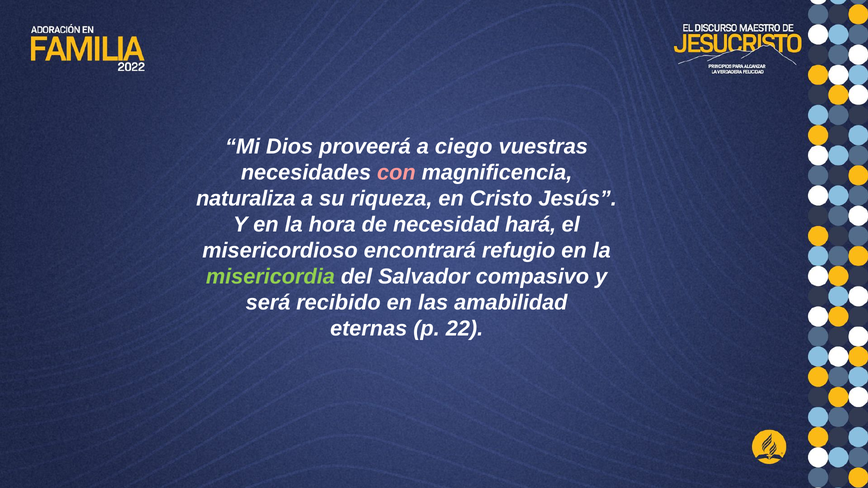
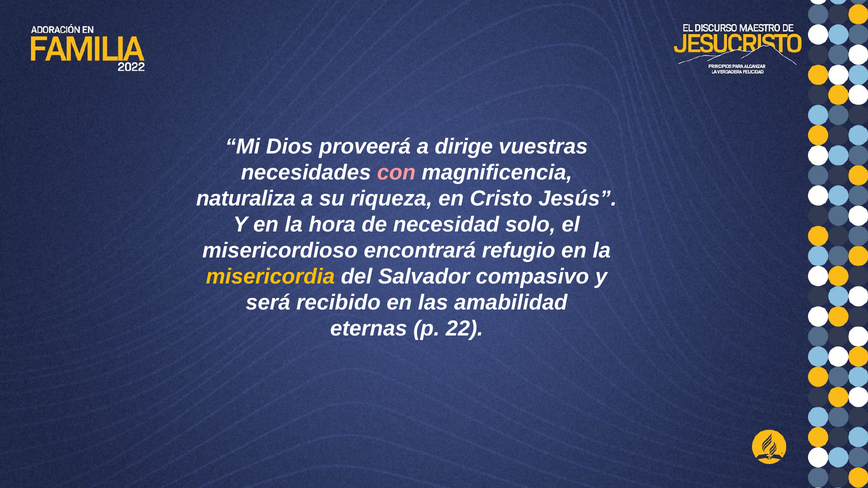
ciego: ciego -> dirige
hará: hará -> solo
misericordia colour: light green -> yellow
